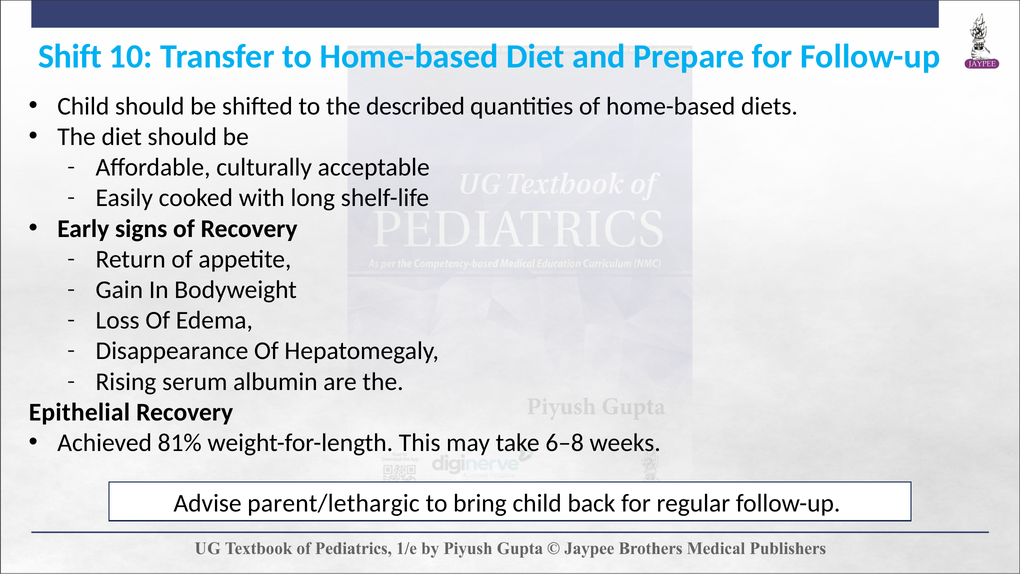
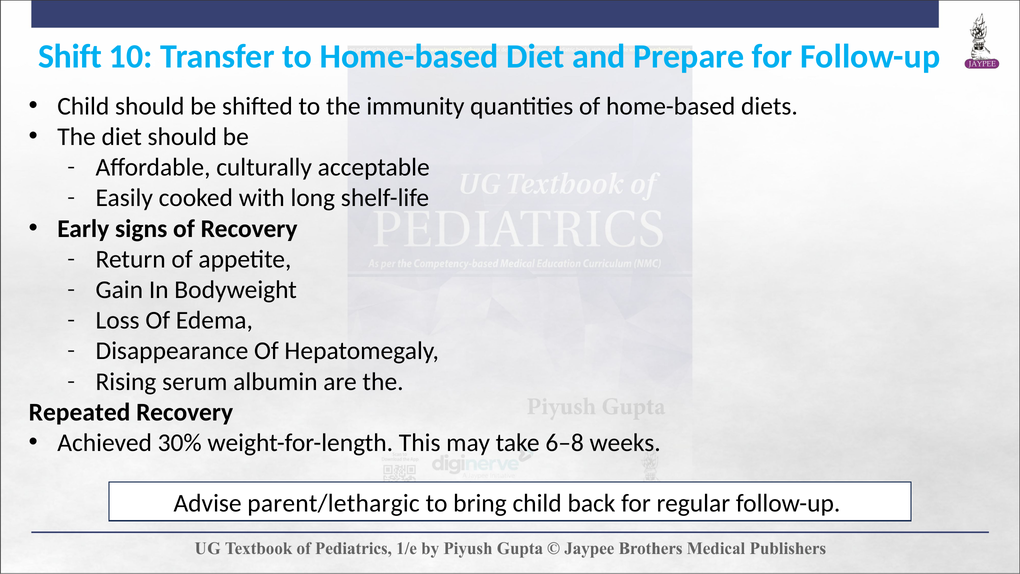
described: described -> immunity
Epithelial: Epithelial -> Repeated
81%: 81% -> 30%
